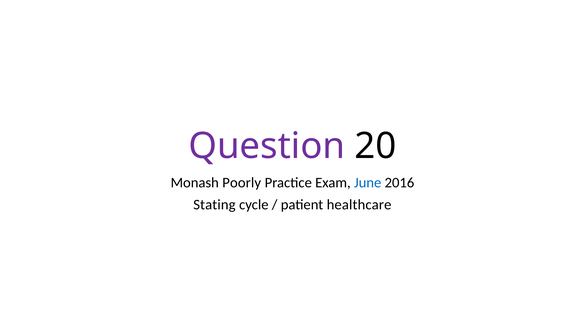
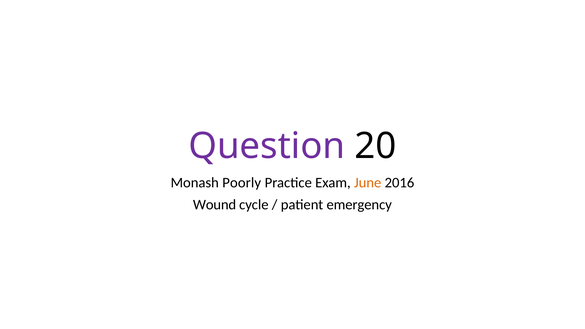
June colour: blue -> orange
Stating: Stating -> Wound
healthcare: healthcare -> emergency
